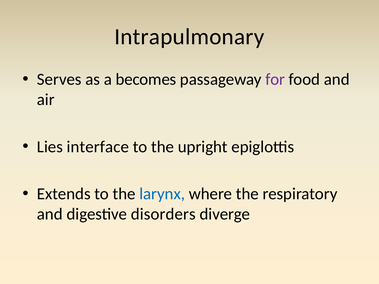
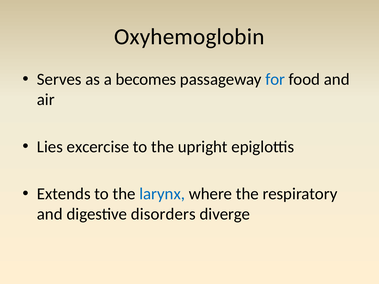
Intrapulmonary: Intrapulmonary -> Oxyhemoglobin
for colour: purple -> blue
interface: interface -> excercise
